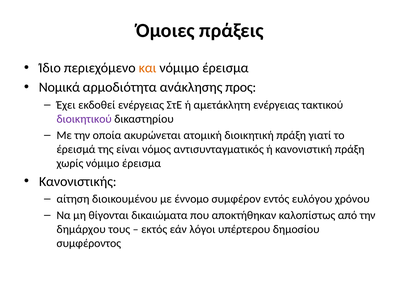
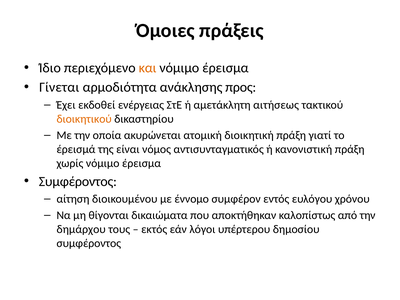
Νομικά: Νομικά -> Γίνεται
αμετάκλητη ενέργειας: ενέργειας -> αιτήσεως
διοικητικού colour: purple -> orange
Κανονιστικής at (78, 181): Κανονιστικής -> Συμφέροντος
